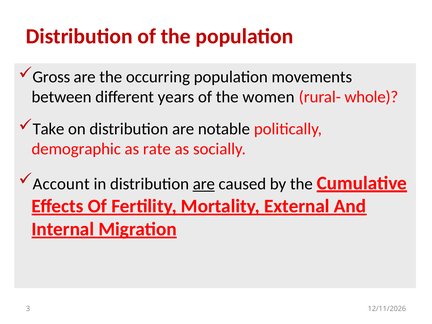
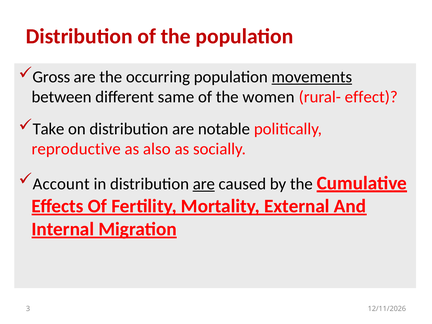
movements underline: none -> present
years: years -> same
whole: whole -> effect
demographic: demographic -> reproductive
rate: rate -> also
